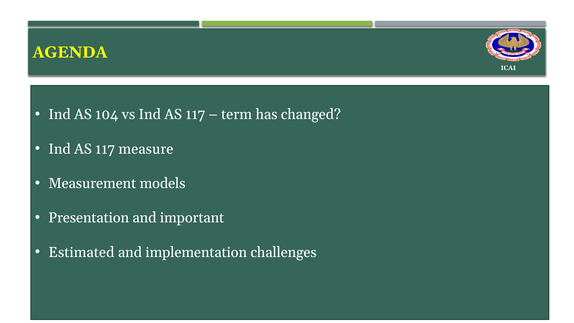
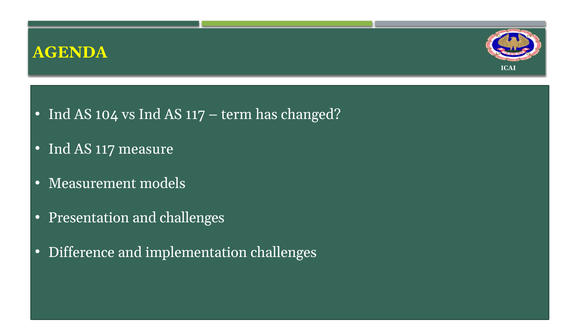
and important: important -> challenges
Estimated: Estimated -> Difference
